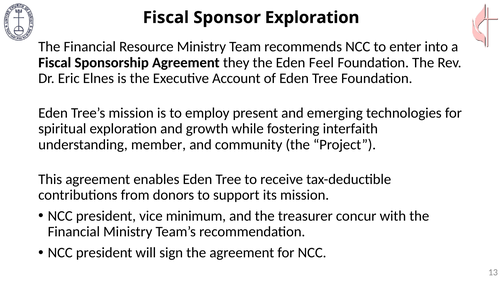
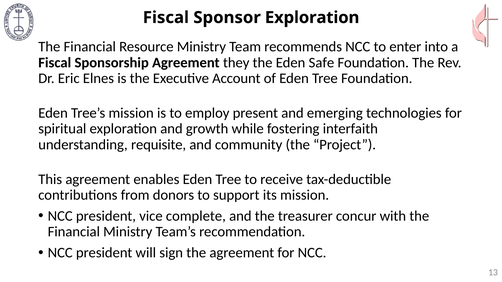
Feel: Feel -> Safe
member: member -> requisite
minimum: minimum -> complete
